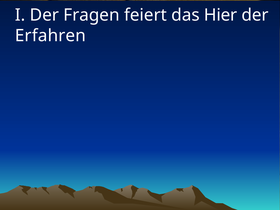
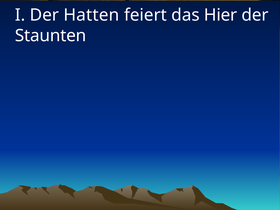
Fragen: Fragen -> Hatten
Erfahren: Erfahren -> Staunten
